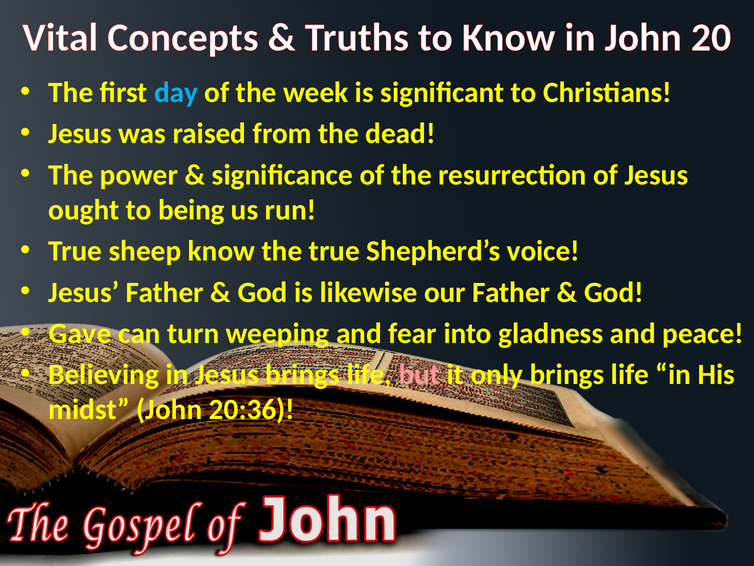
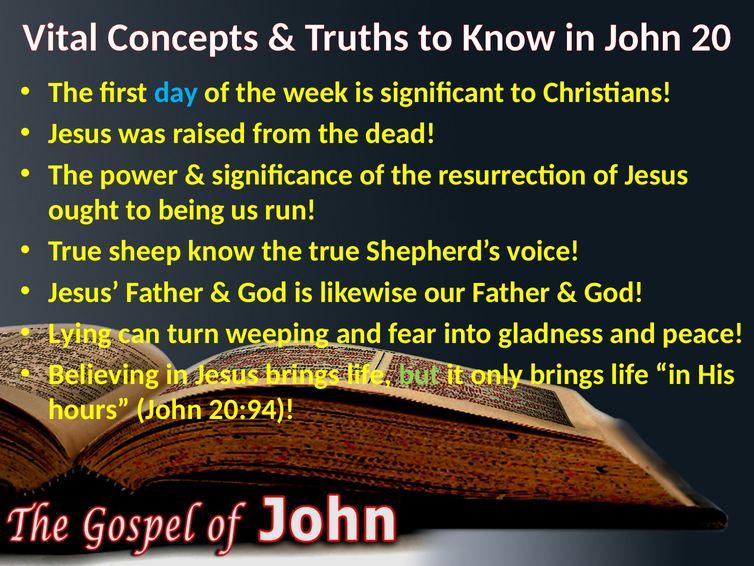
Gave: Gave -> Lying
but colour: pink -> light green
midst: midst -> hours
20:36: 20:36 -> 20:94
